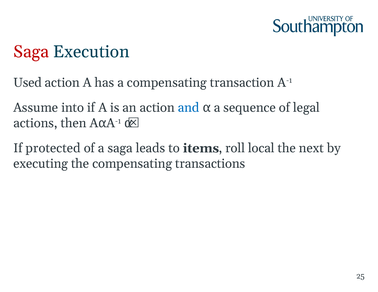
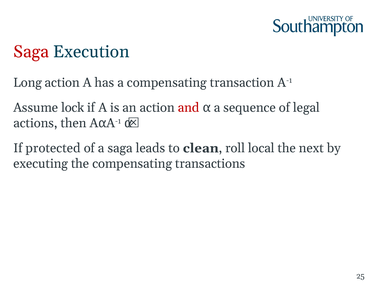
Used: Used -> Long
into: into -> lock
and colour: blue -> red
items: items -> clean
